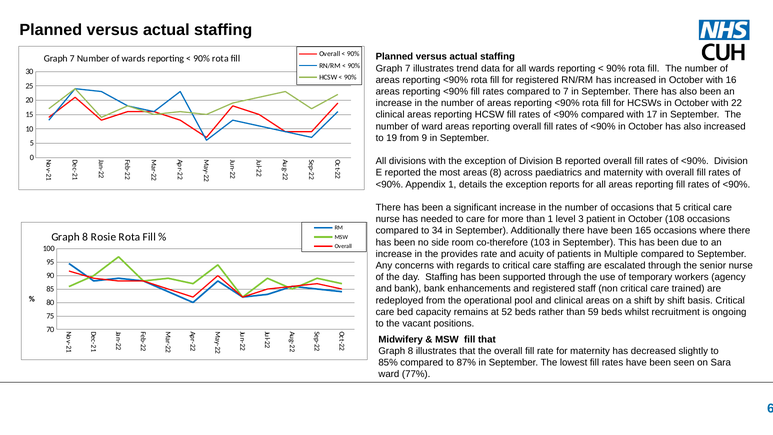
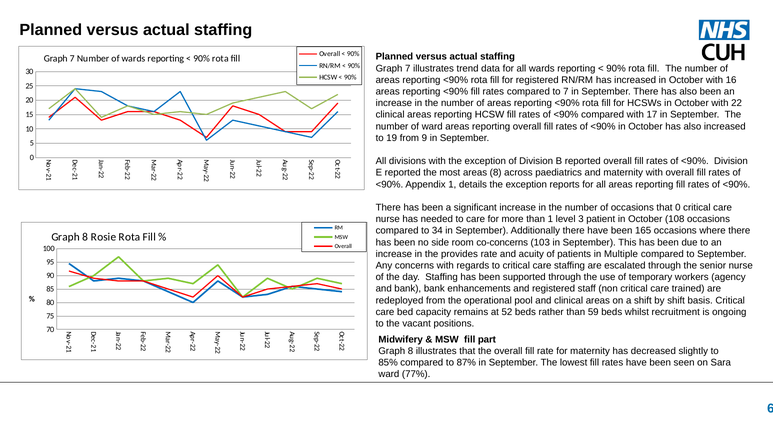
that 5: 5 -> 0
co-therefore: co-therefore -> co-concerns
fill that: that -> part
